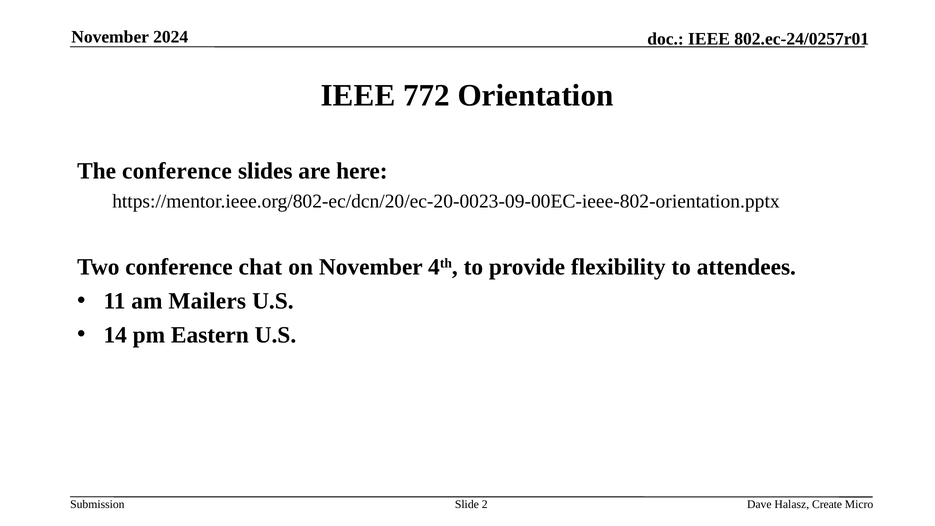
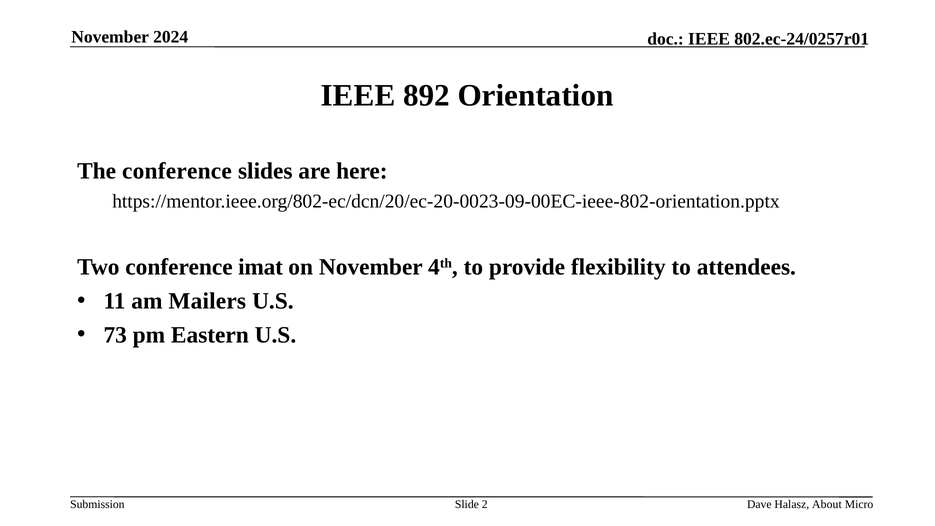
772: 772 -> 892
chat: chat -> imat
14: 14 -> 73
Create: Create -> About
